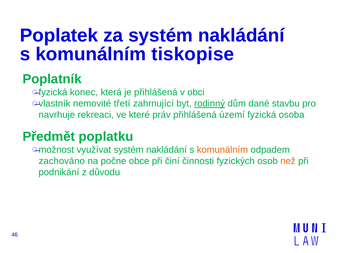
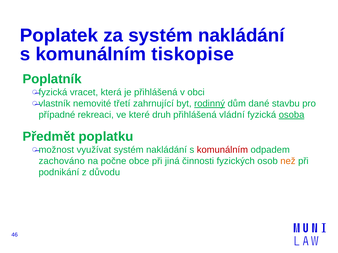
konec: konec -> vracet
navrhuje: navrhuje -> případné
práv: práv -> druh
území: území -> vládní
osoba underline: none -> present
komunálním at (222, 150) colour: orange -> red
činí: činí -> jiná
